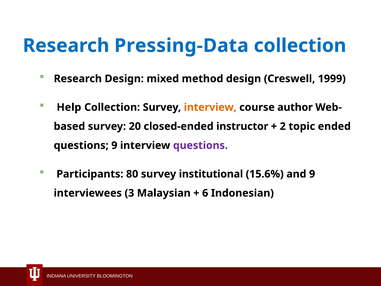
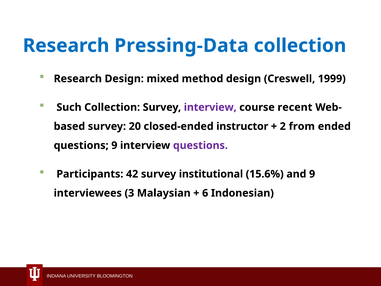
Help: Help -> Such
interview at (210, 107) colour: orange -> purple
author: author -> recent
topic: topic -> from
80: 80 -> 42
